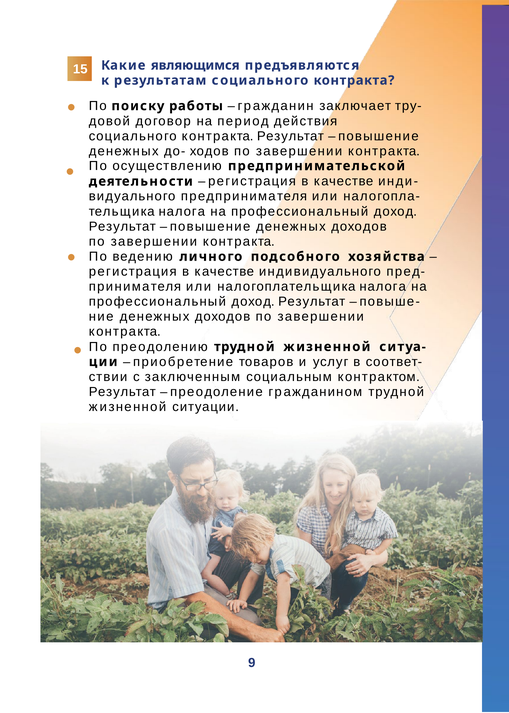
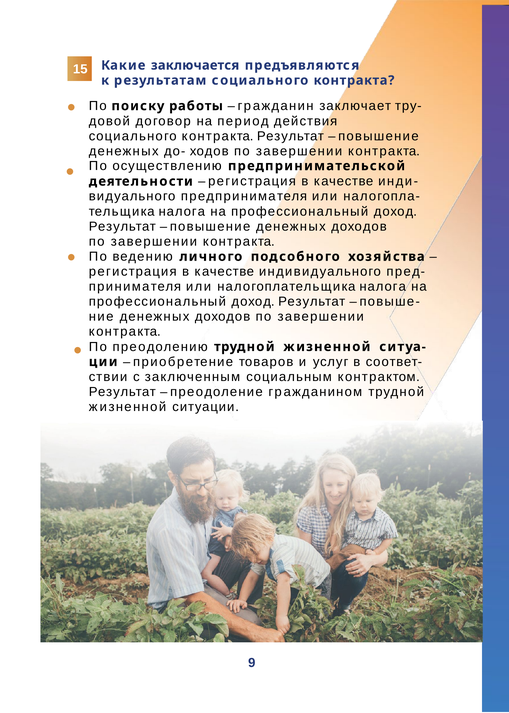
являющимся: являющимся -> заключается
